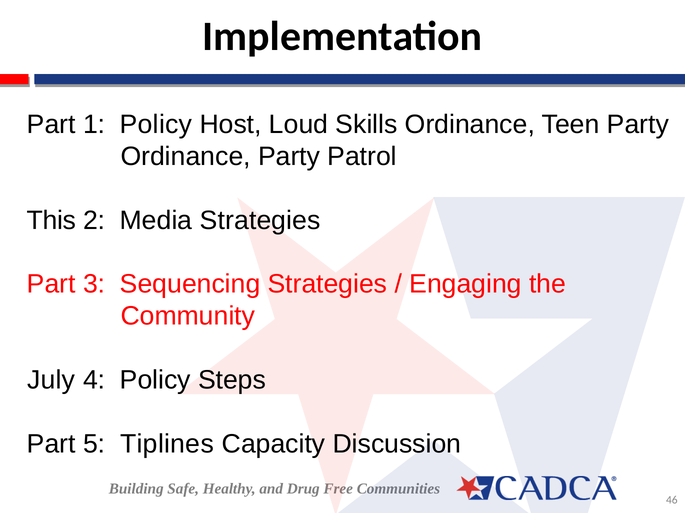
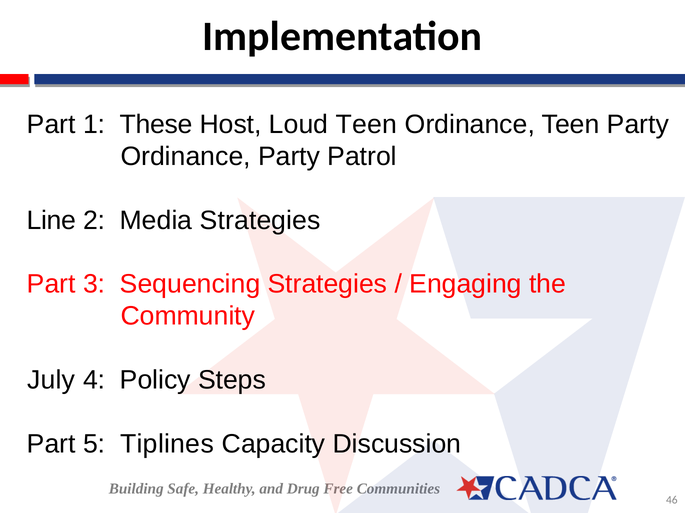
1 Policy: Policy -> These
Loud Skills: Skills -> Teen
This: This -> Line
